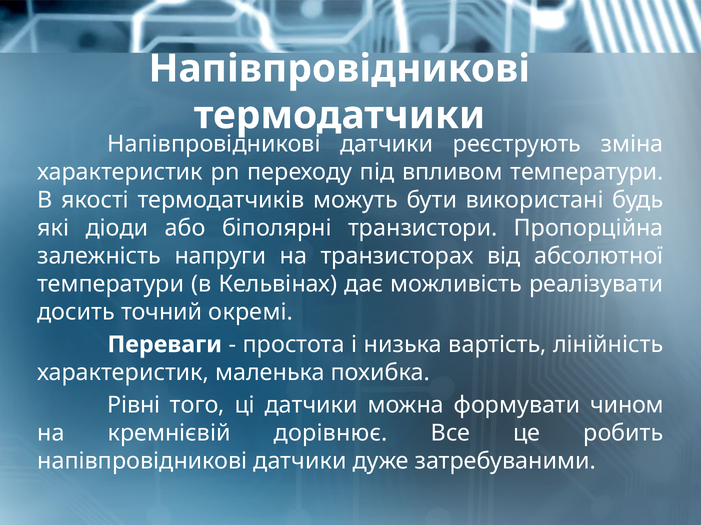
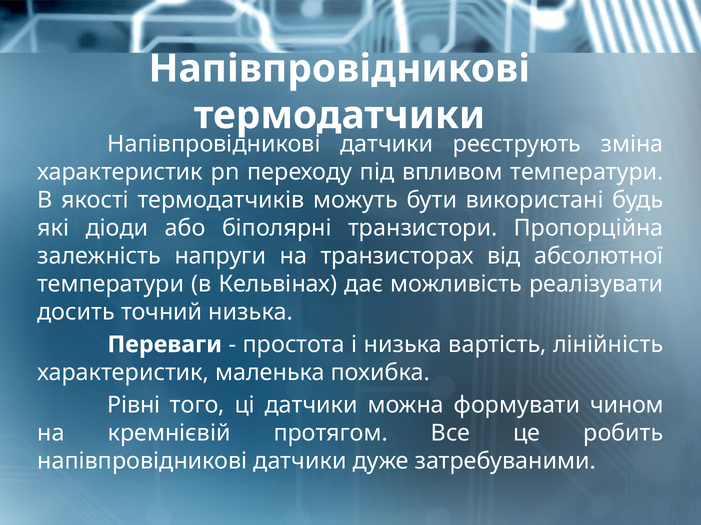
точний окремі: окремі -> низька
дорівнює: дорівнює -> протягом
